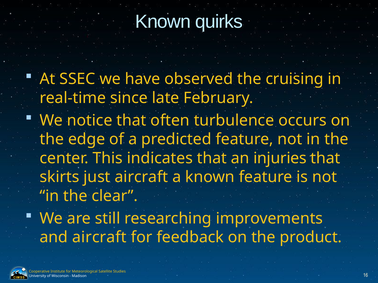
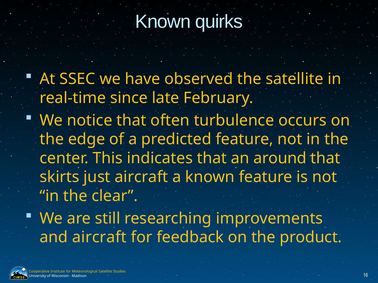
the cruising: cruising -> satellite
injuries: injuries -> around
